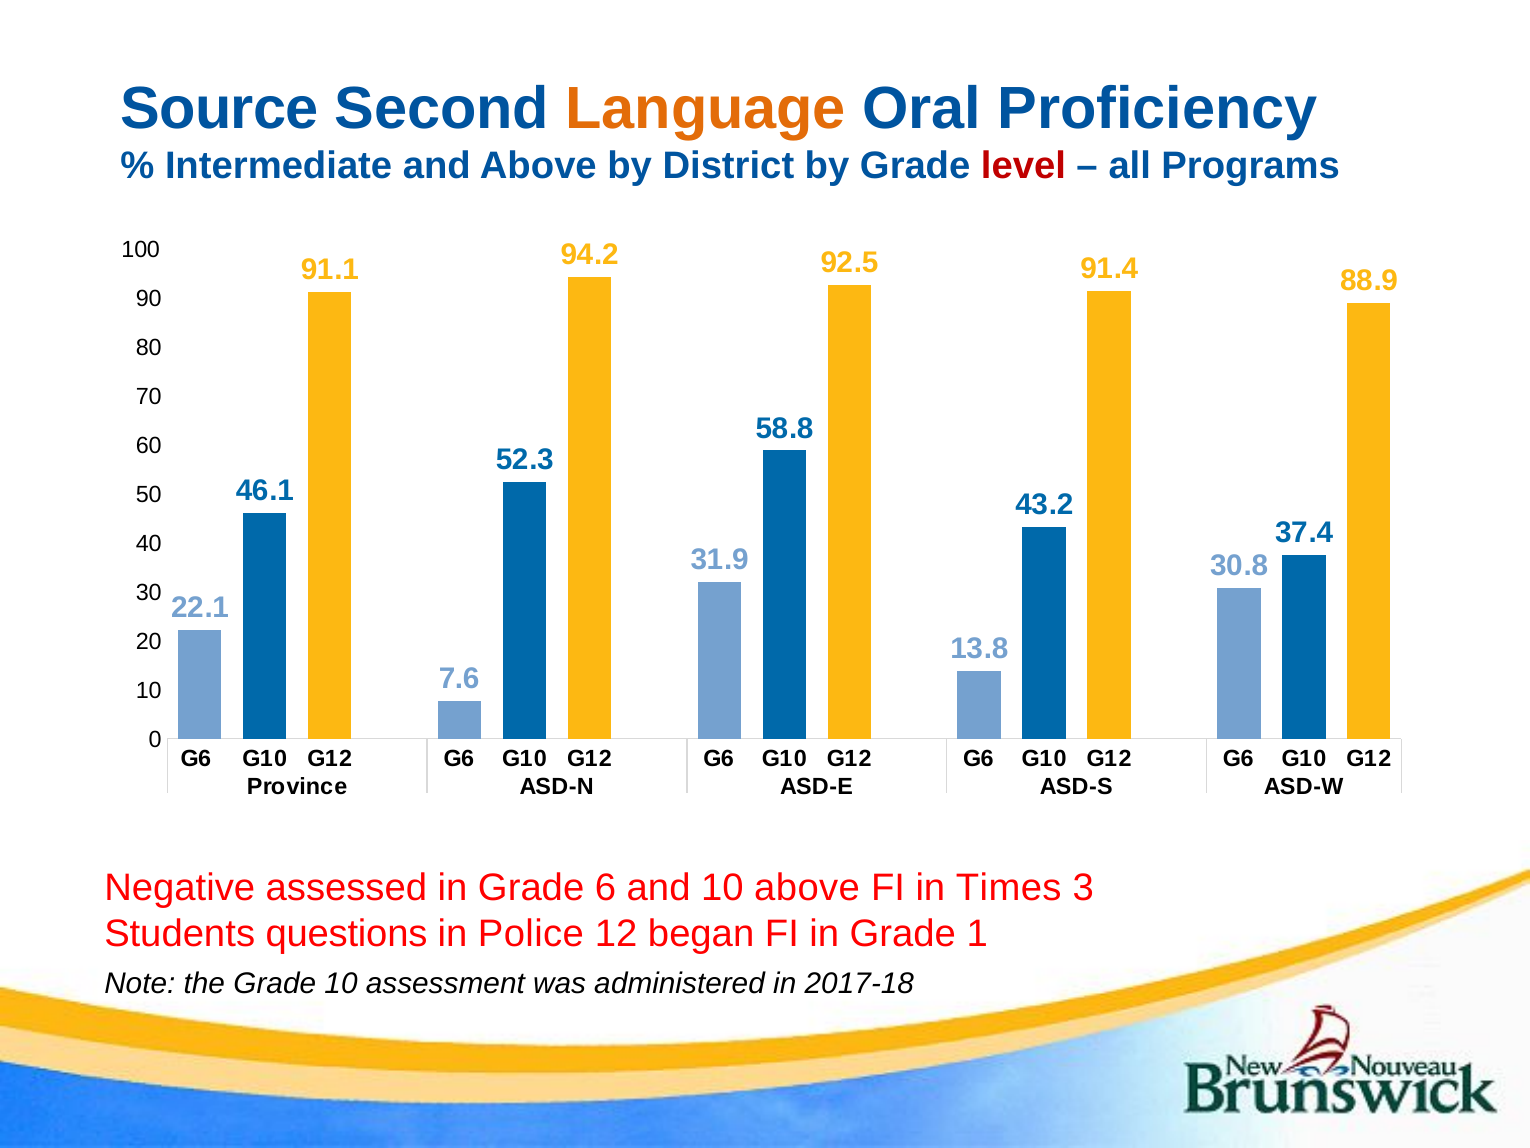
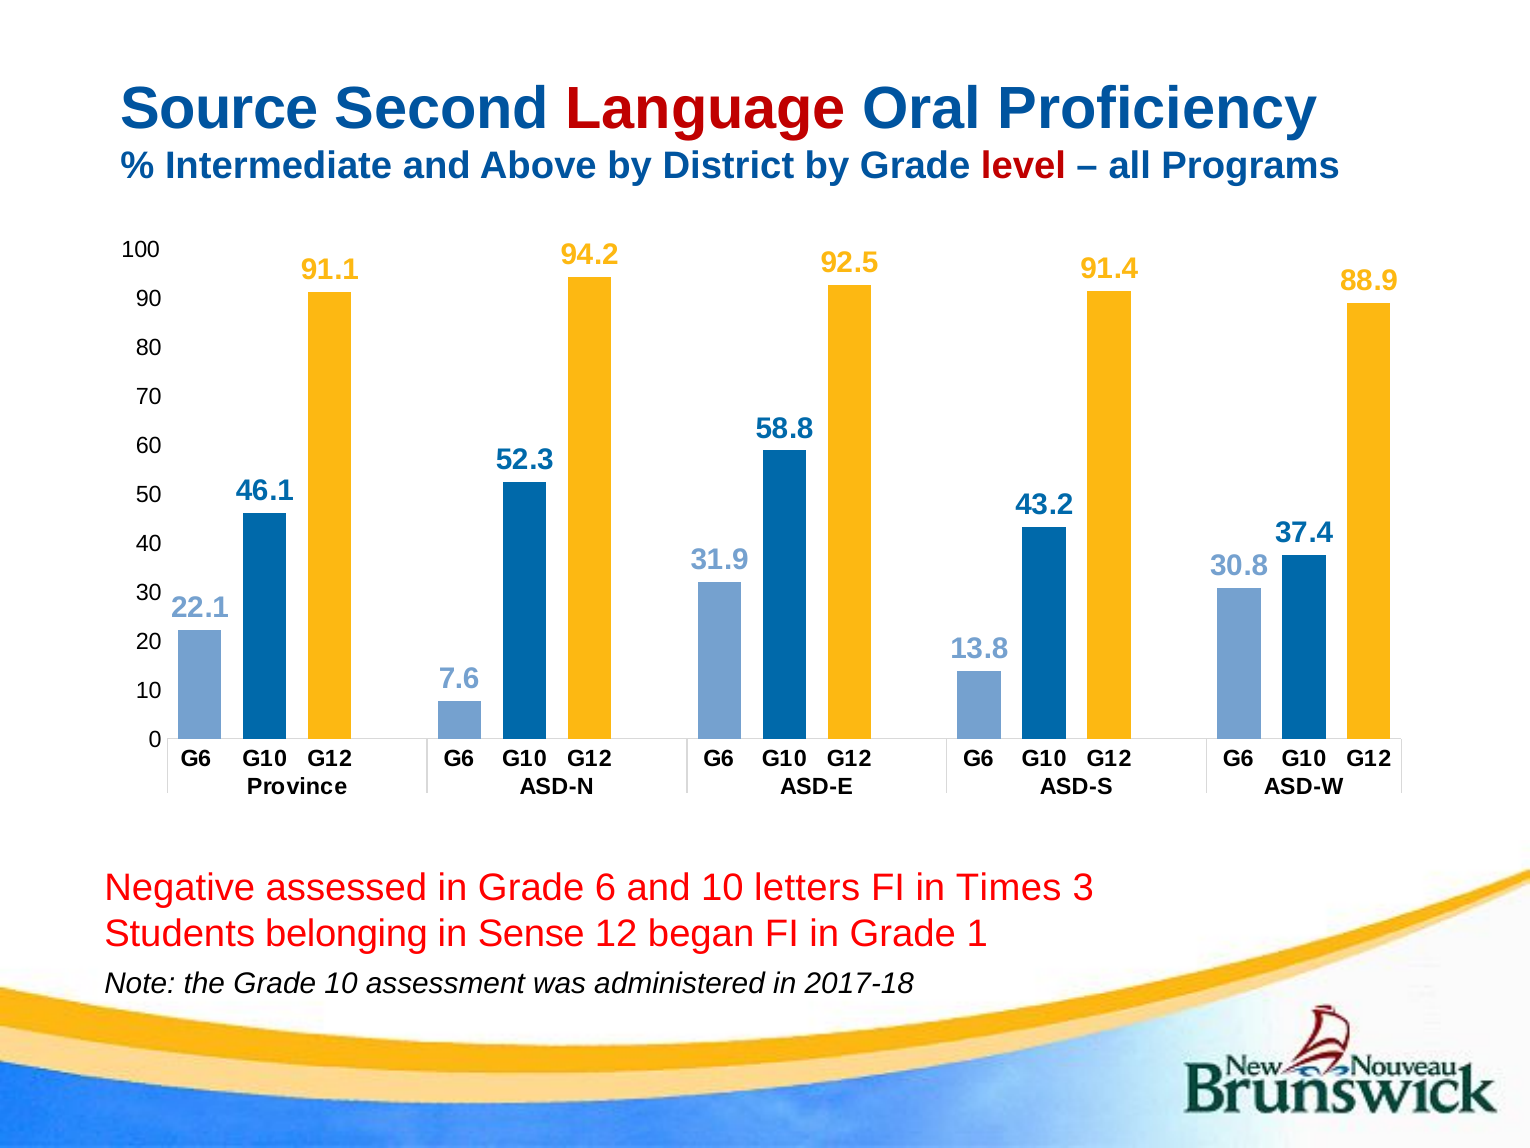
Language colour: orange -> red
10 above: above -> letters
questions: questions -> belonging
Police: Police -> Sense
